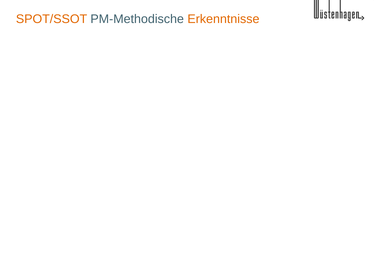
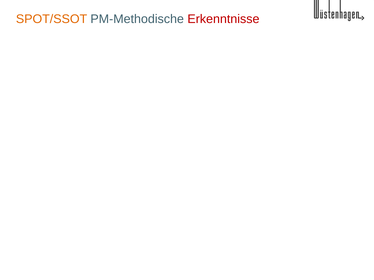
Erkenntnisse colour: orange -> red
